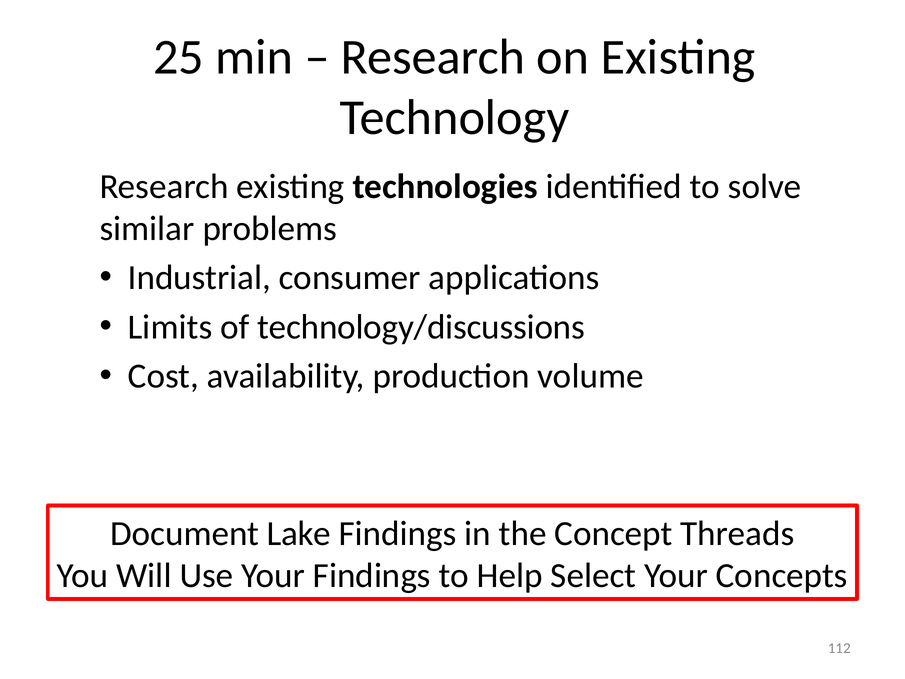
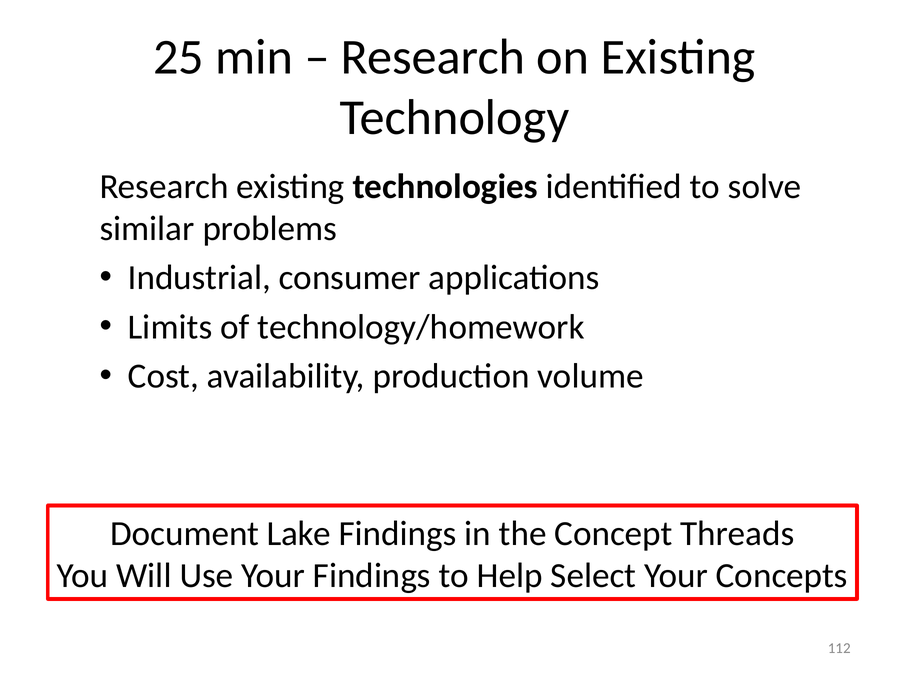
technology/discussions: technology/discussions -> technology/homework
